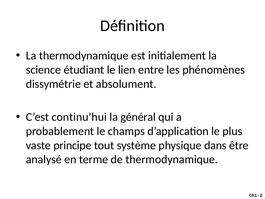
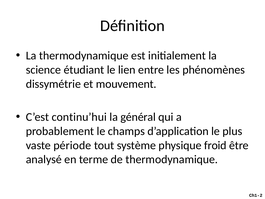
absolument: absolument -> mouvement
principe: principe -> période
dans: dans -> froid
